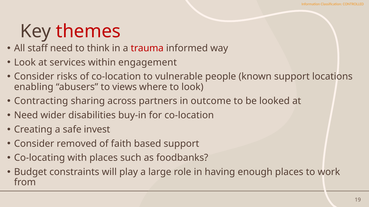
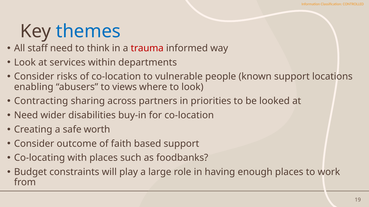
themes colour: red -> blue
engagement: engagement -> departments
outcome: outcome -> priorities
invest: invest -> worth
removed: removed -> outcome
